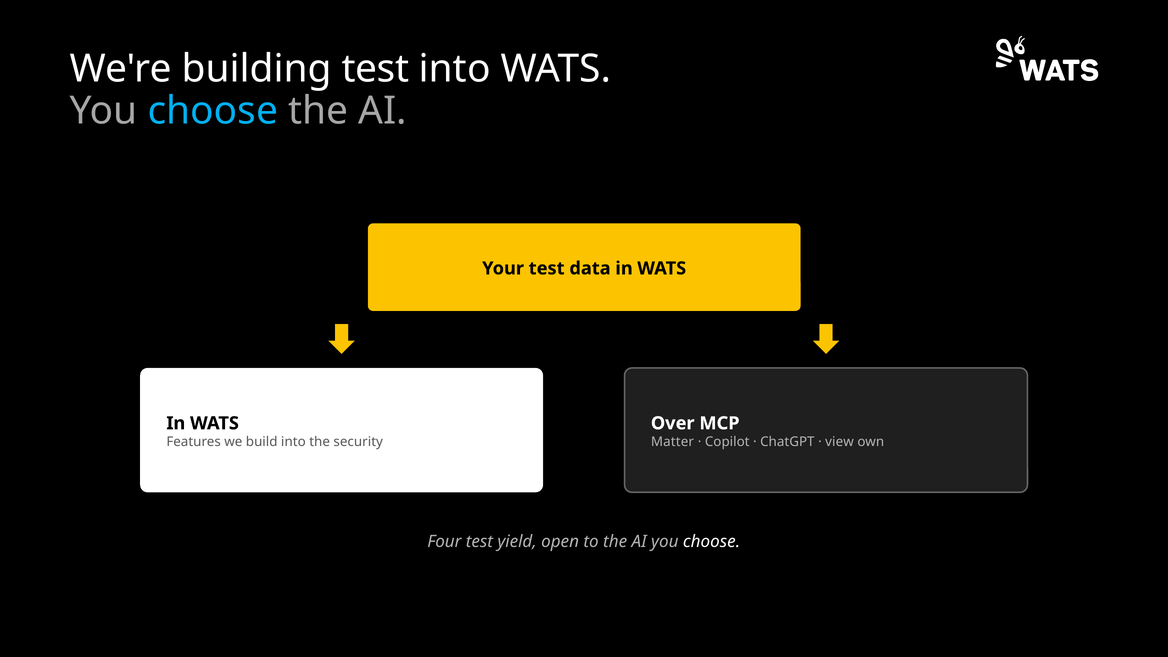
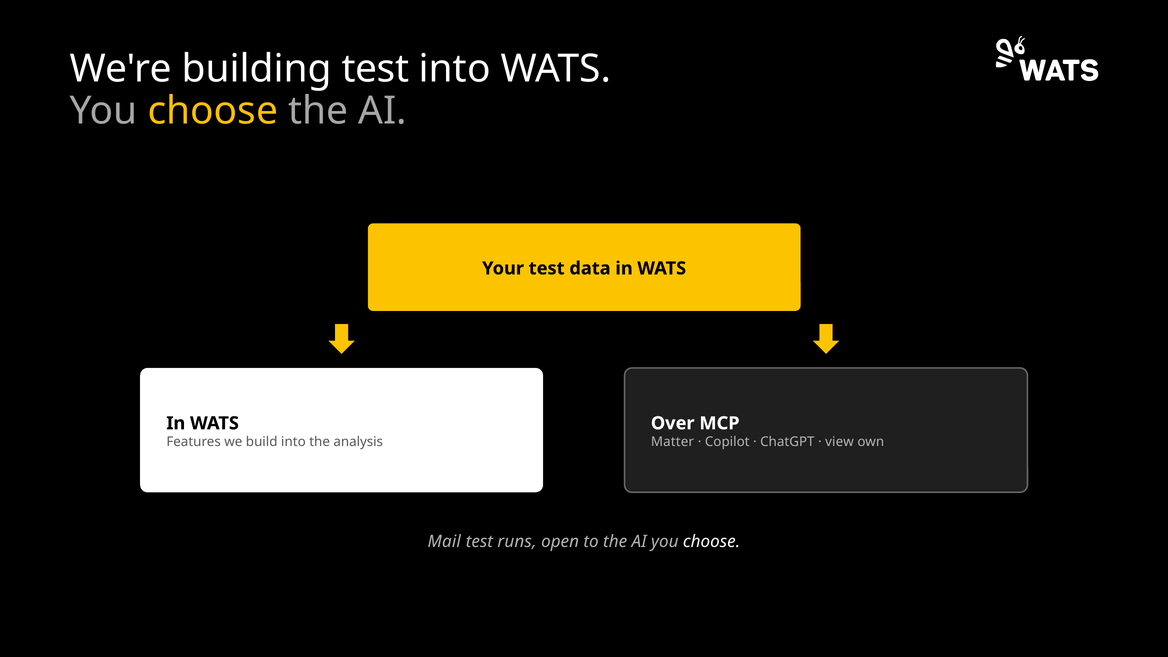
choose at (213, 111) colour: light blue -> yellow
security: security -> analysis
Four: Four -> Mail
yield: yield -> runs
